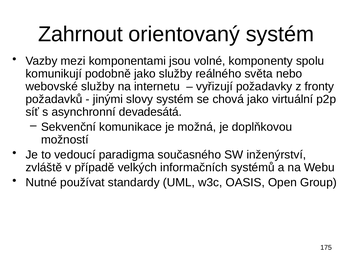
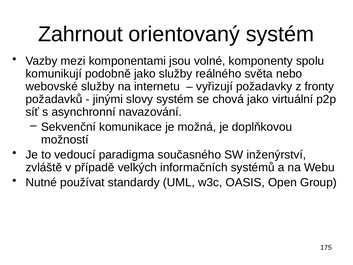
devadesátá: devadesátá -> navazování
